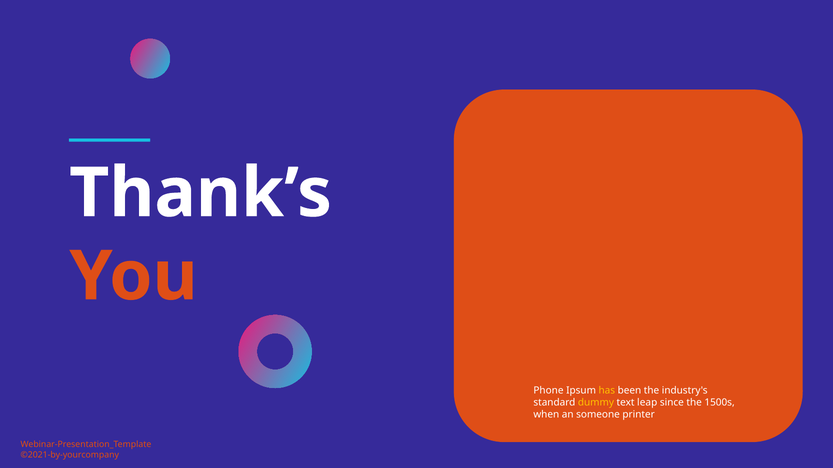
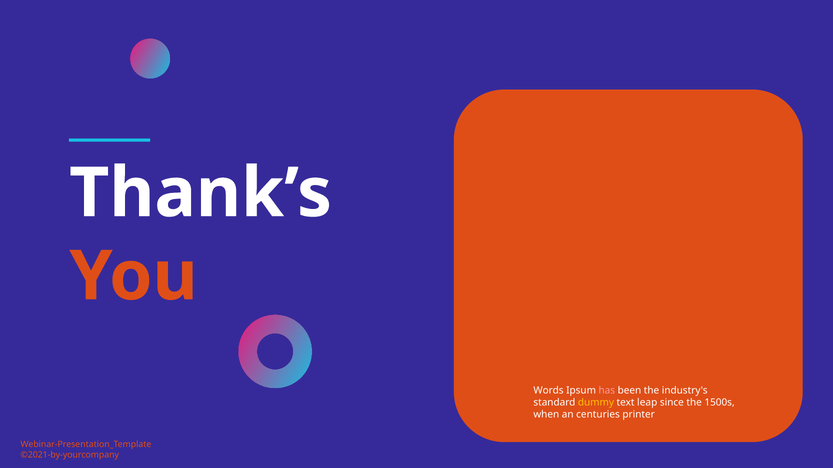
Phone: Phone -> Words
has colour: yellow -> pink
someone: someone -> centuries
